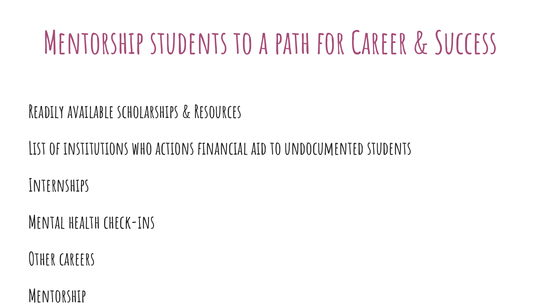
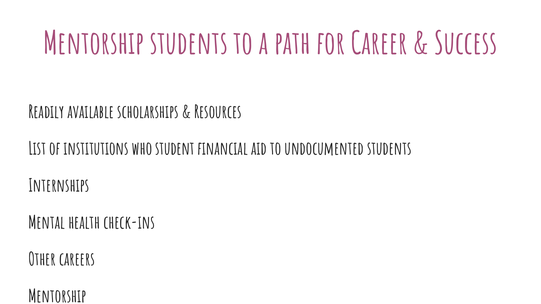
actions: actions -> student
